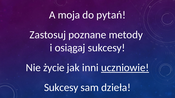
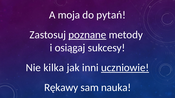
poznane underline: none -> present
życie: życie -> kilka
Sukcesy at (61, 88): Sukcesy -> Rękawy
dzieła: dzieła -> nauka
